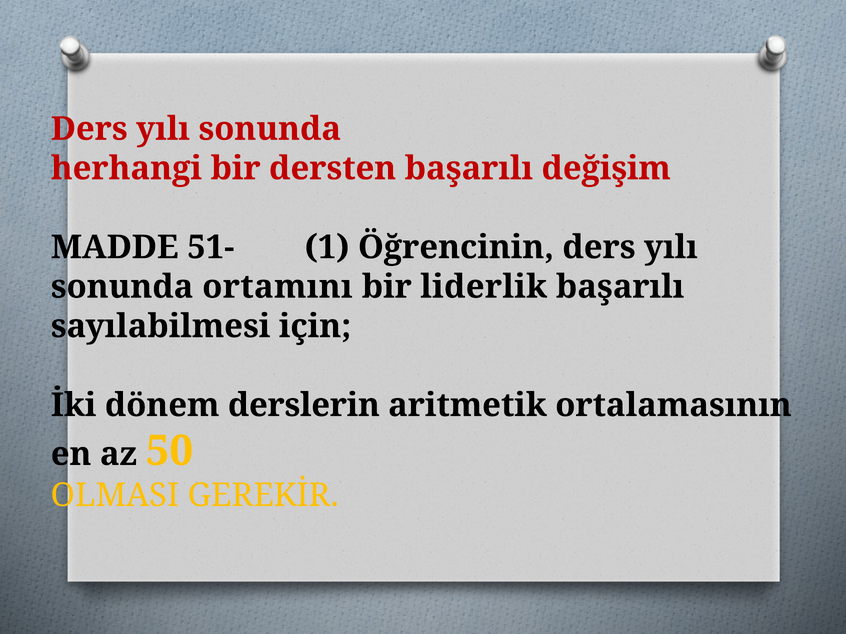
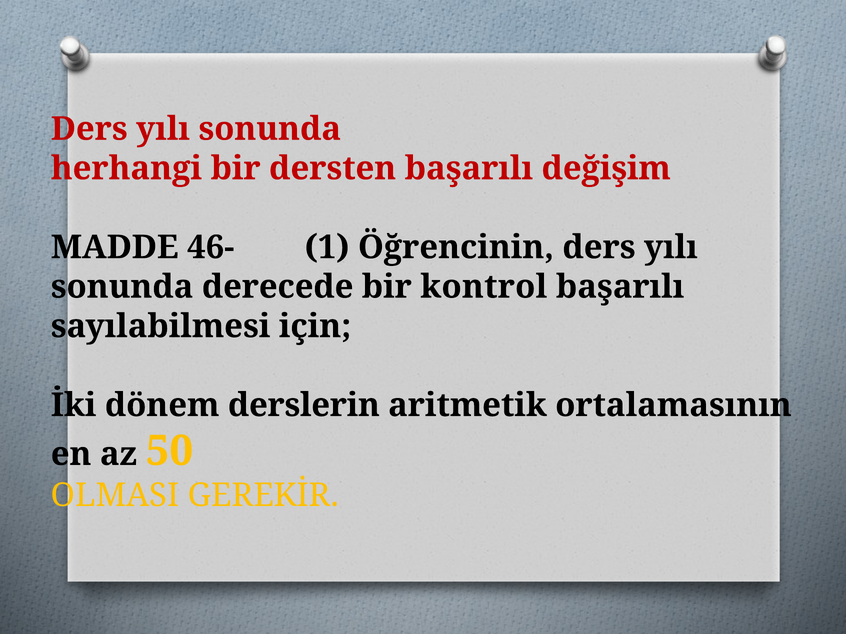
51-: 51- -> 46-
ortamını: ortamını -> derecede
liderlik: liderlik -> kontrol
